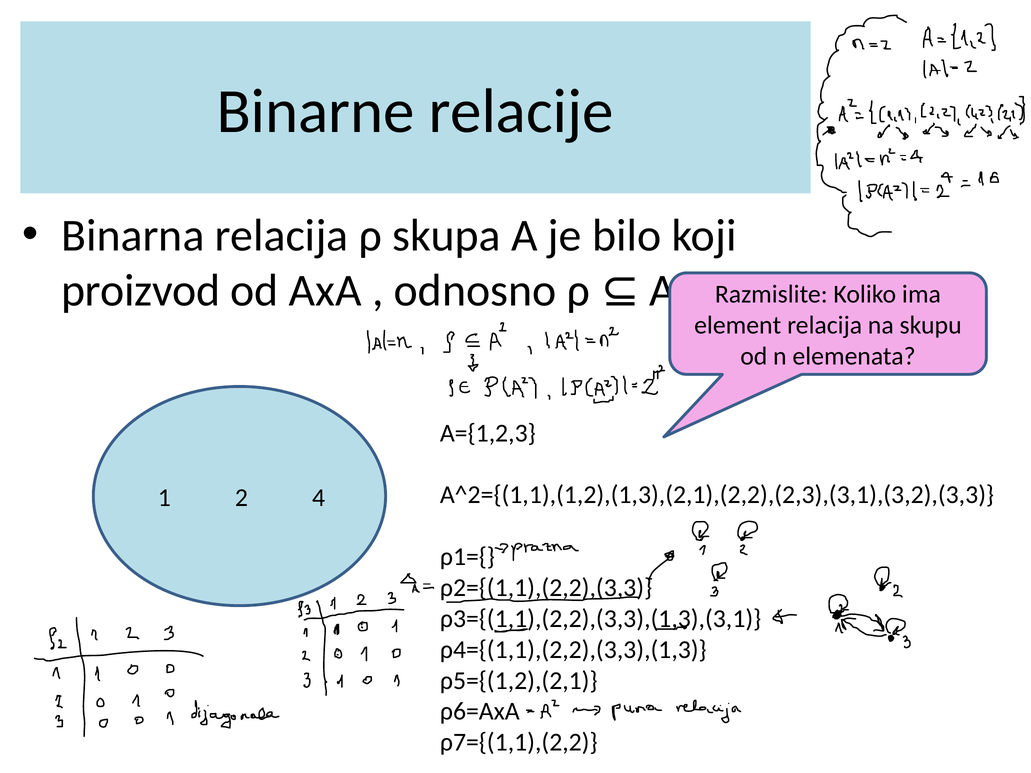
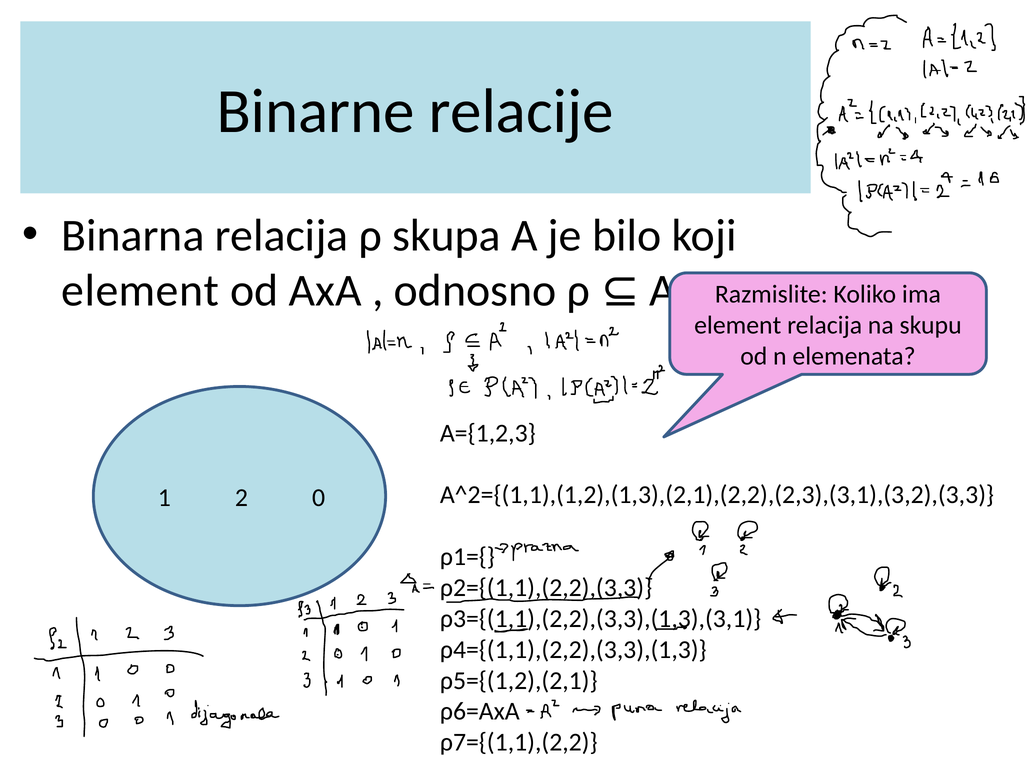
proizvod at (141, 291): proizvod -> element
4: 4 -> 0
